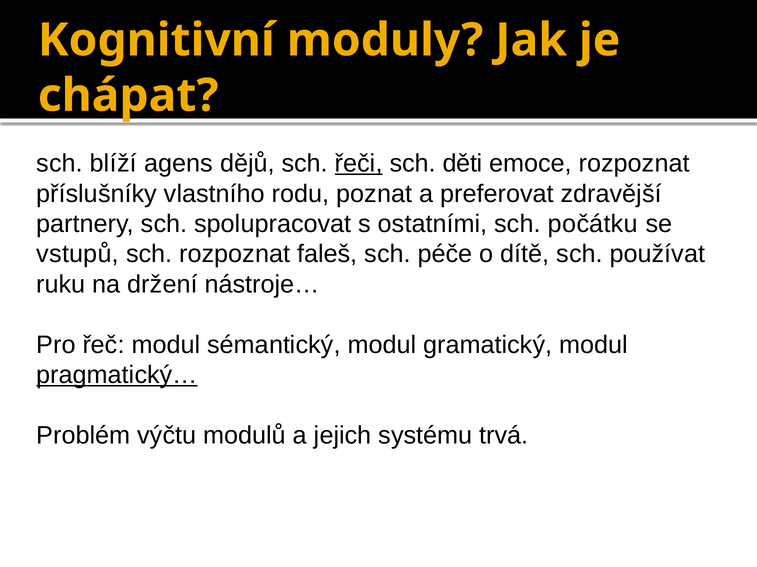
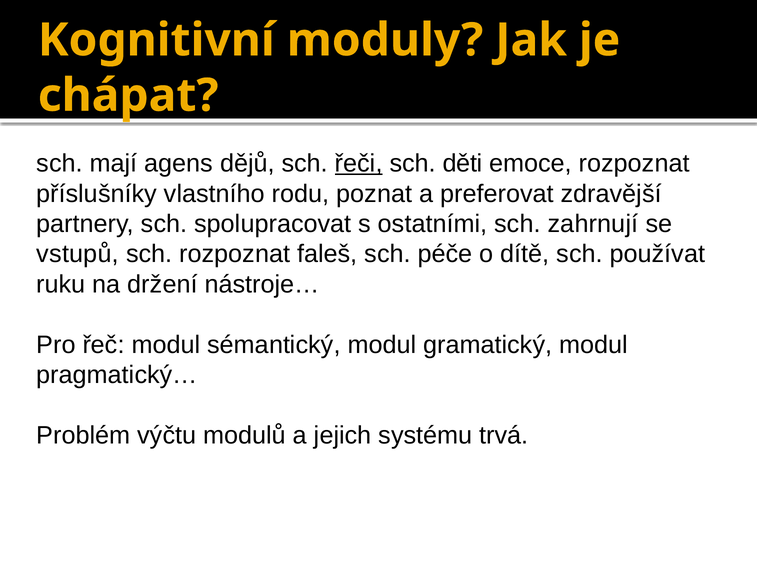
blíží: blíží -> mají
počátku: počátku -> zahrnují
pragmatický… underline: present -> none
